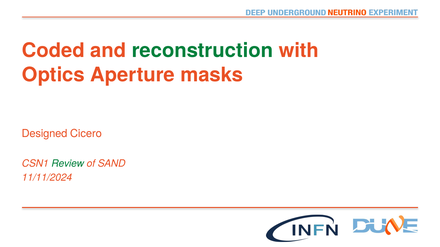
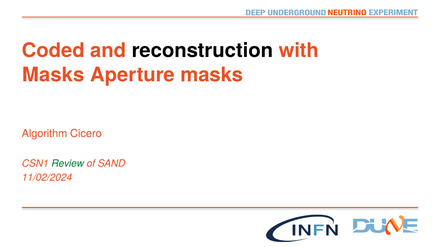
reconstruction colour: green -> black
Optics at (53, 75): Optics -> Masks
Designed: Designed -> Algorithm
11/11/2024: 11/11/2024 -> 11/02/2024
